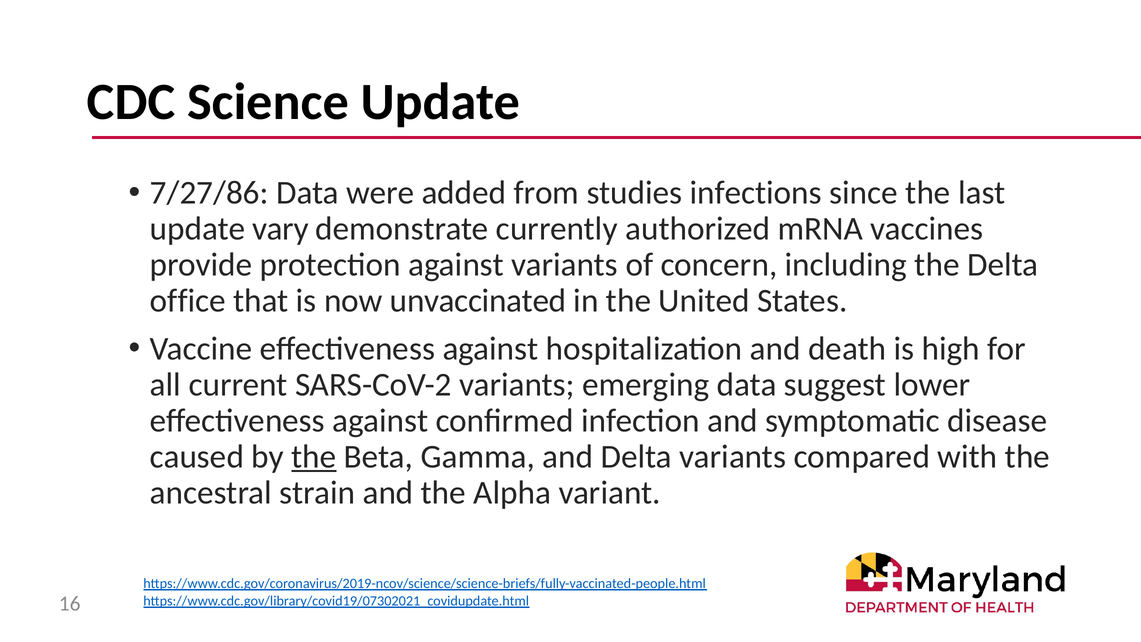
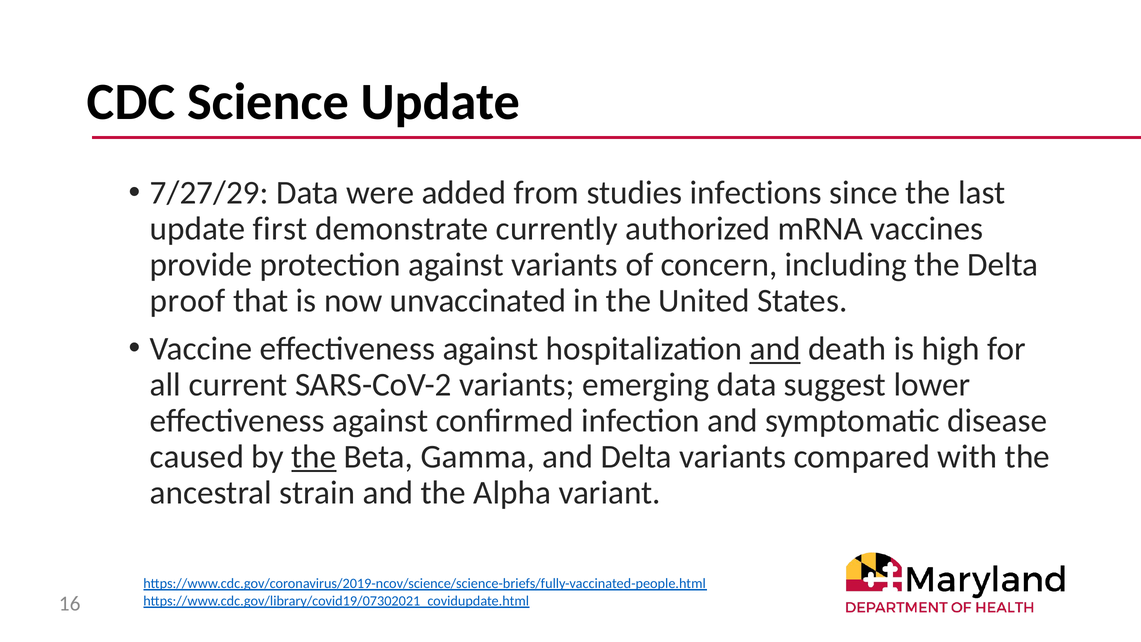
7/27/86: 7/27/86 -> 7/27/29
vary: vary -> first
office: office -> proof
and at (775, 349) underline: none -> present
